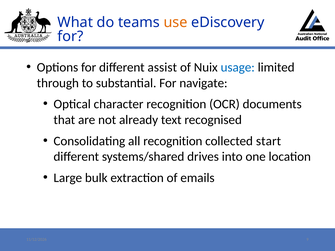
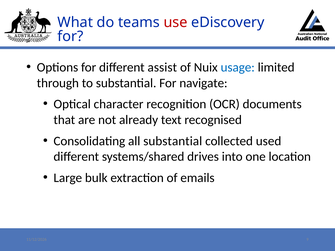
use colour: orange -> red
all recognition: recognition -> substantial
start: start -> used
